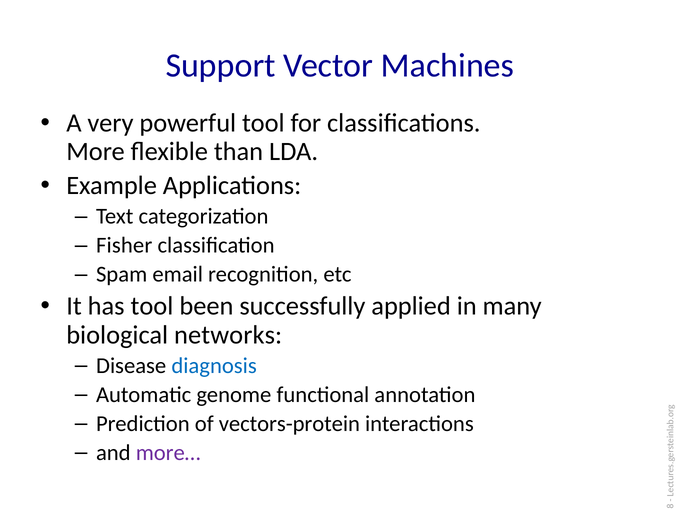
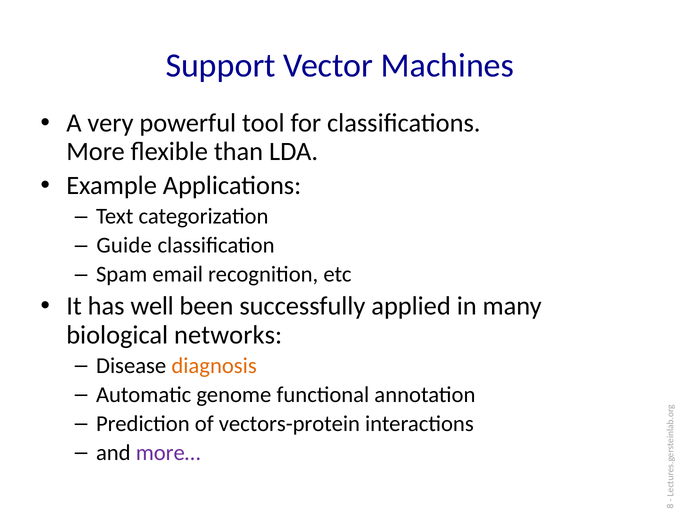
Fisher: Fisher -> Guide
has tool: tool -> well
diagnosis colour: blue -> orange
